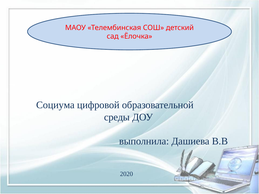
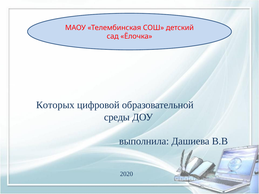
Социума: Социума -> Которых
